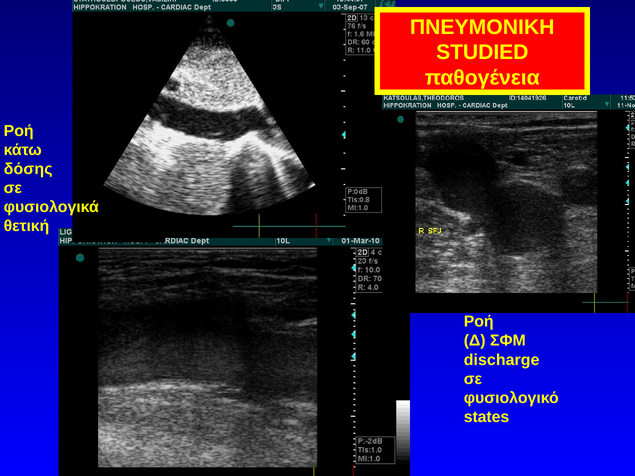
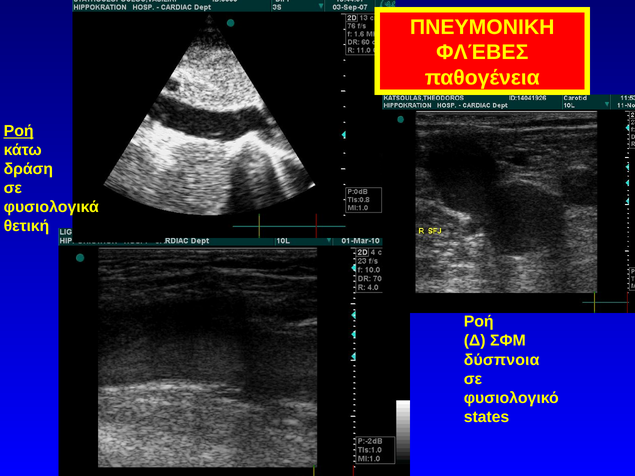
STUDIED: STUDIED -> ΦΛΈΒΕΣ
Ροή at (19, 131) underline: none -> present
δόσης: δόσης -> δράση
discharge: discharge -> δύσπνοια
